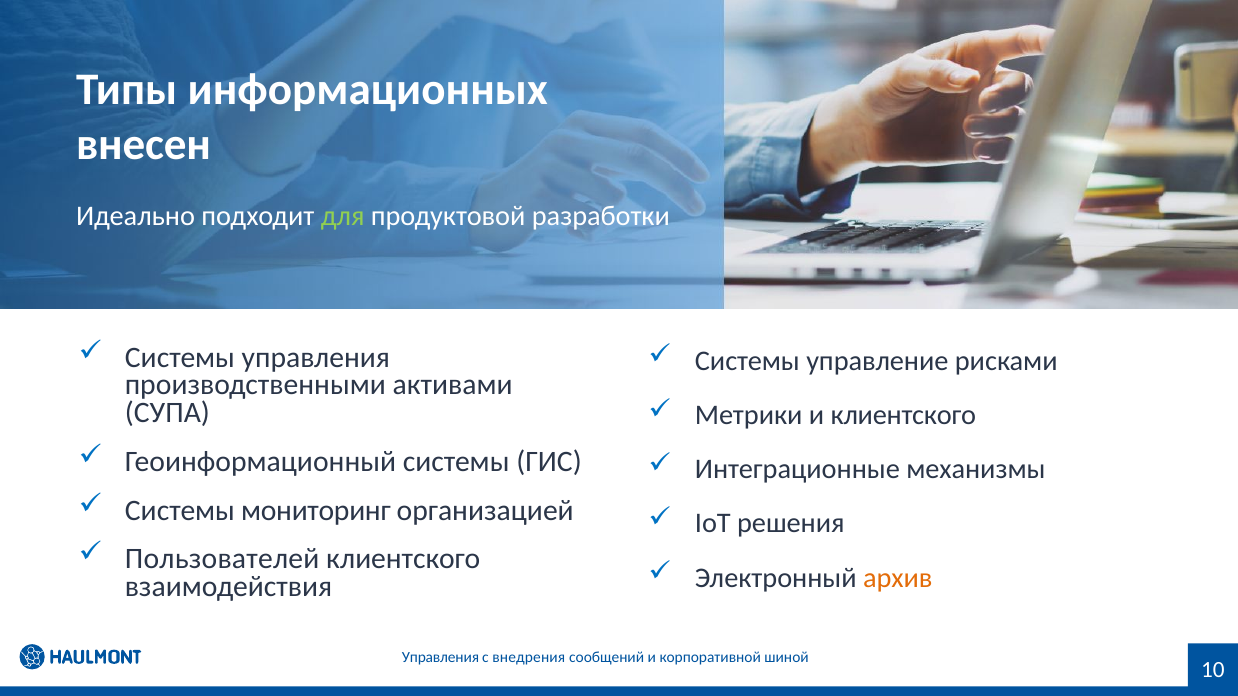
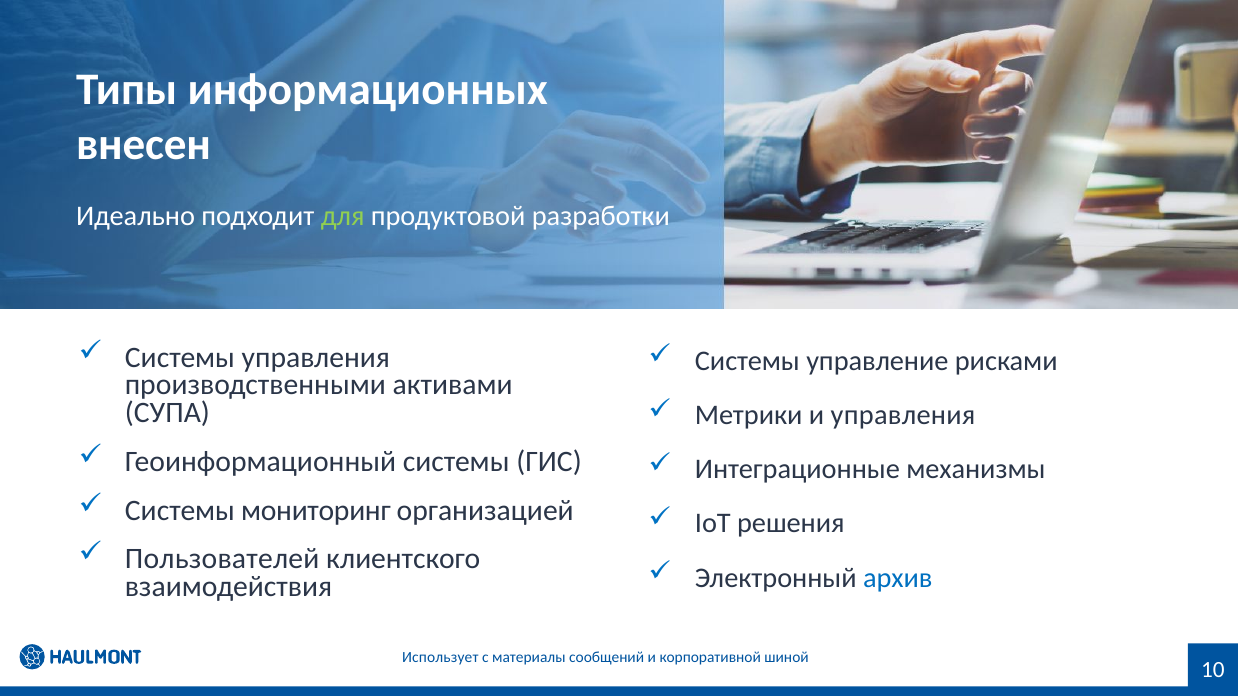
и клиентского: клиентского -> управления
архив colour: orange -> blue
Управления at (440, 658): Управления -> Использует
внедрения: внедрения -> материалы
